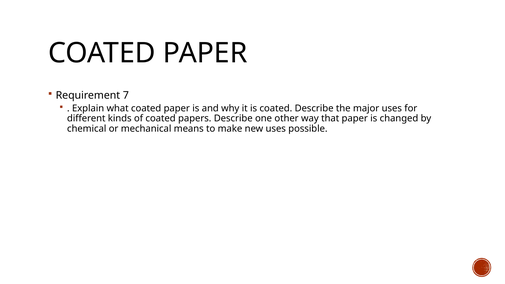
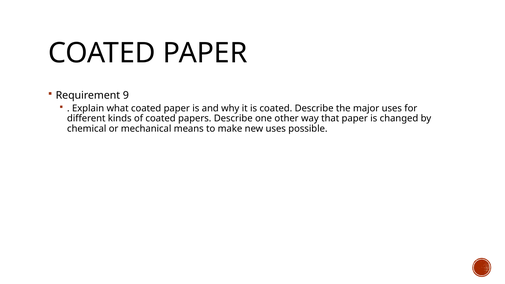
7: 7 -> 9
